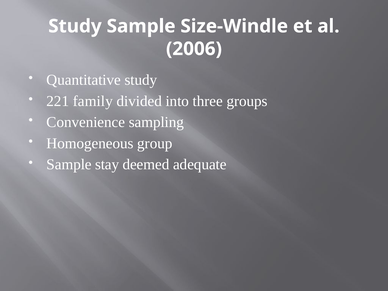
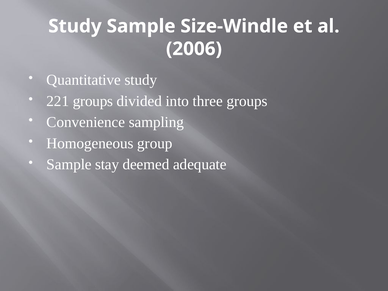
221 family: family -> groups
